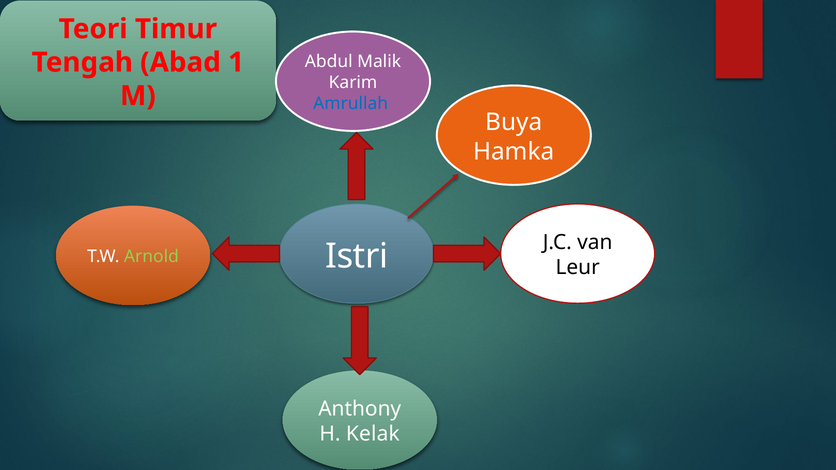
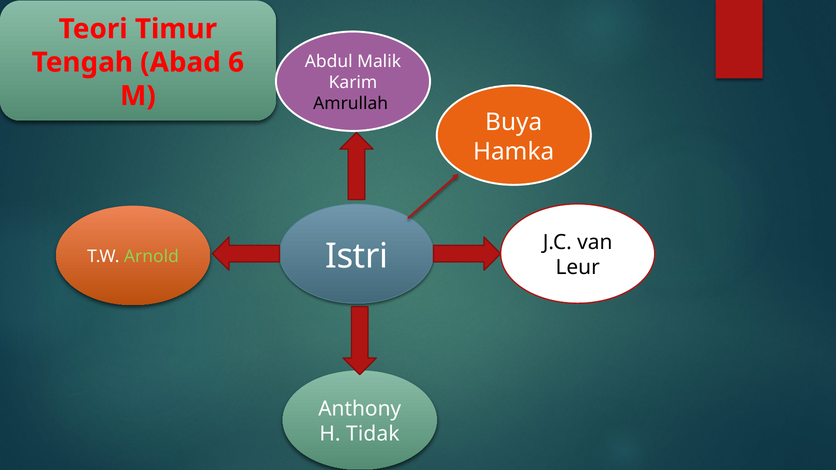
1: 1 -> 6
Amrullah colour: blue -> black
Kelak: Kelak -> Tidak
